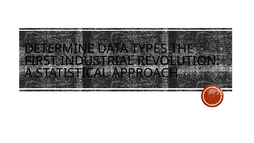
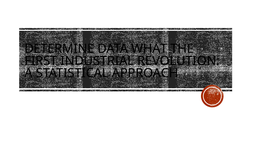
TYPES: TYPES -> WHAT
